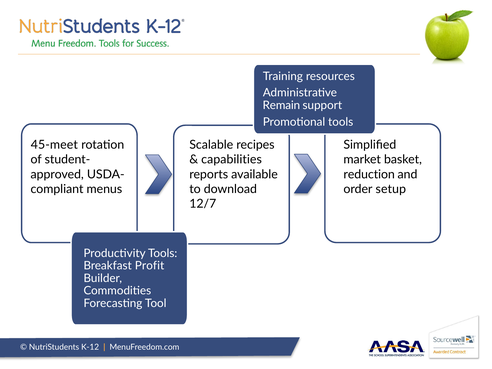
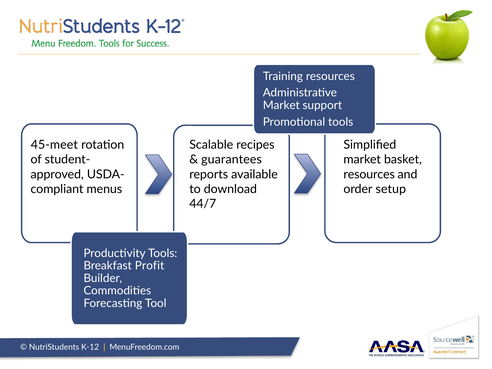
Remain at (281, 105): Remain -> Market
capabilities: capabilities -> guarantees
reduction at (369, 174): reduction -> resources
12/7: 12/7 -> 44/7
